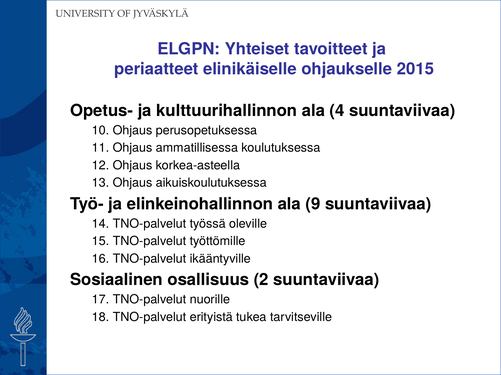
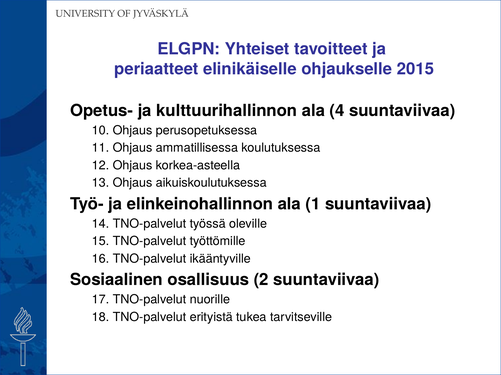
9: 9 -> 1
